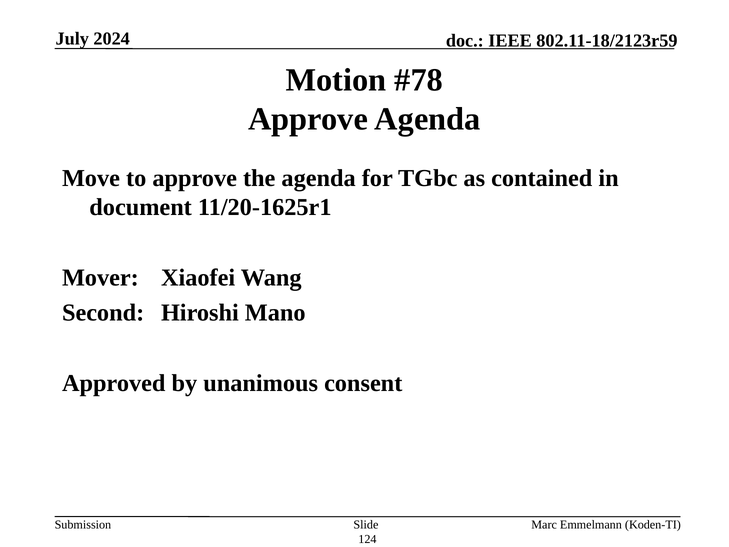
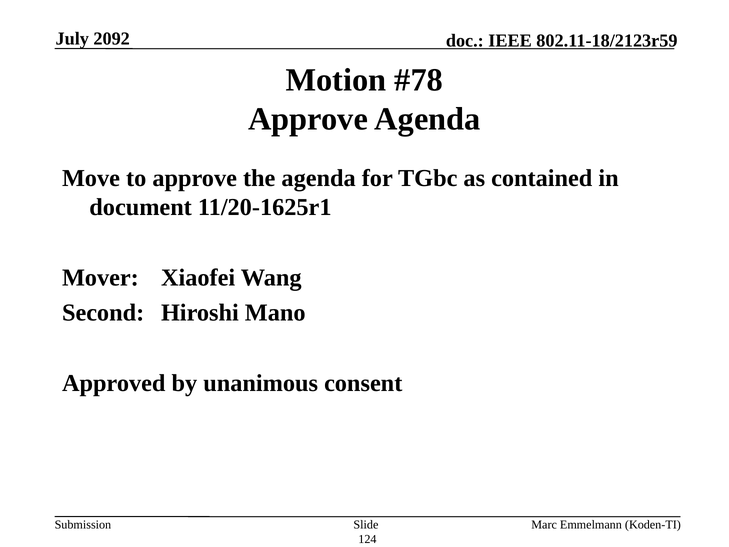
2024: 2024 -> 2092
